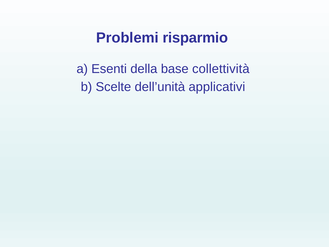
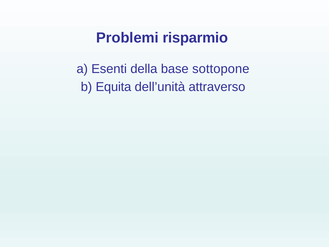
collettività: collettività -> sottopone
Scelte: Scelte -> Equita
applicativi: applicativi -> attraverso
